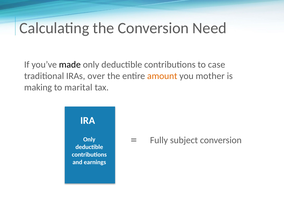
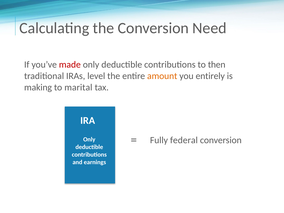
made colour: black -> red
case: case -> then
over: over -> level
mother: mother -> entirely
subject: subject -> federal
